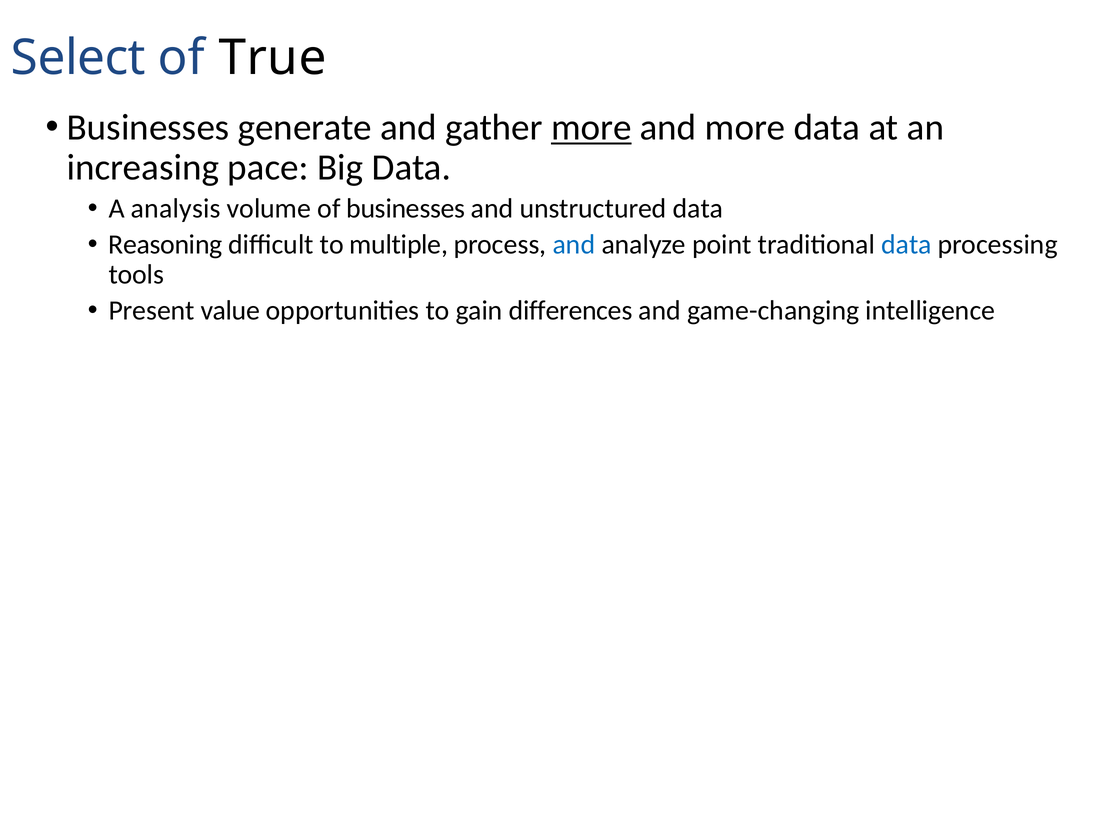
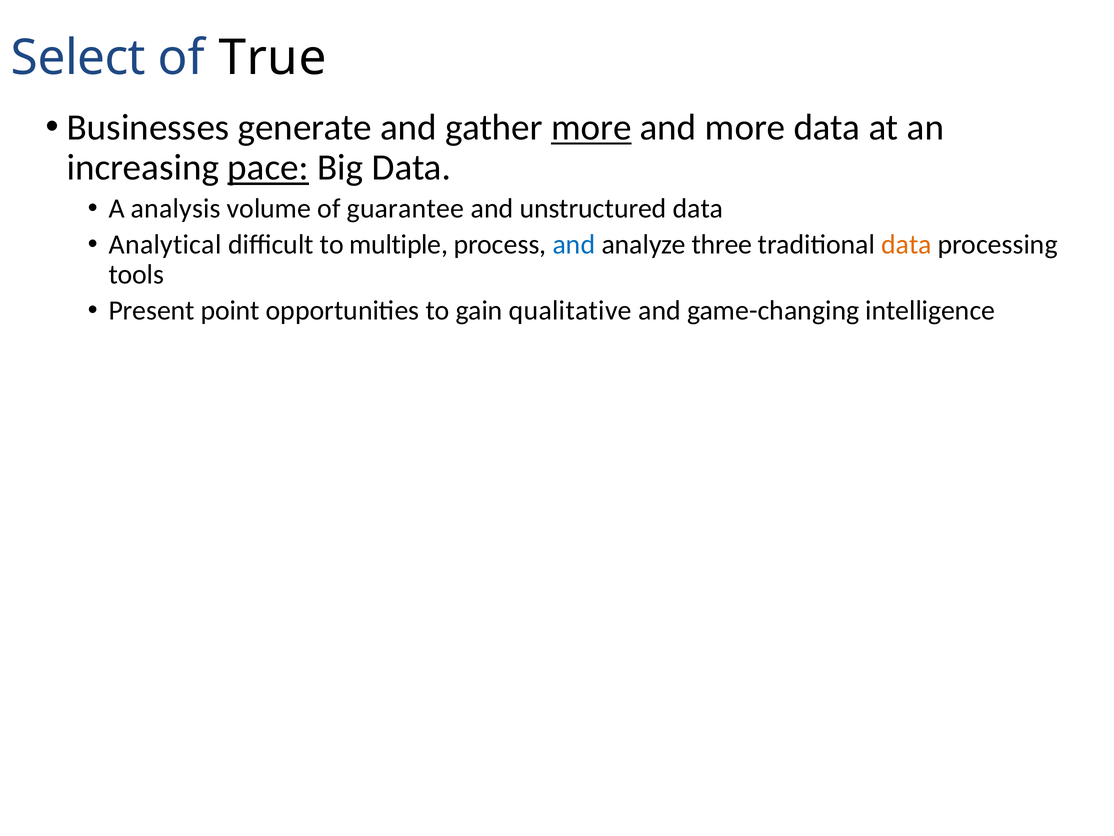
pace underline: none -> present
of businesses: businesses -> guarantee
Reasoning: Reasoning -> Analytical
point: point -> three
data at (906, 244) colour: blue -> orange
value: value -> point
differences: differences -> qualitative
